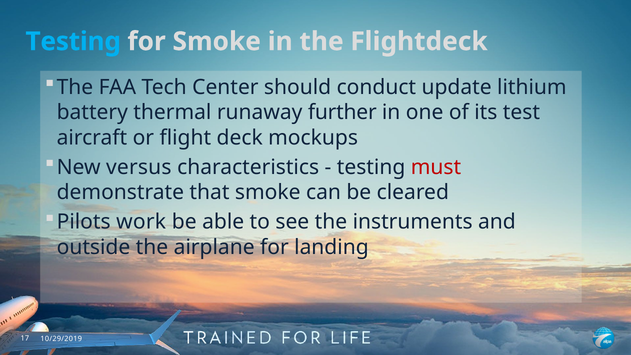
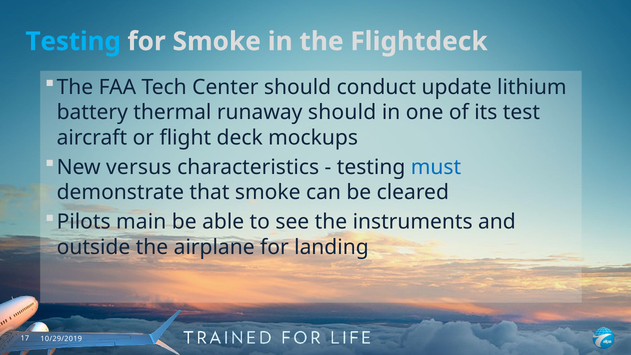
runaway further: further -> should
must colour: red -> blue
work: work -> main
